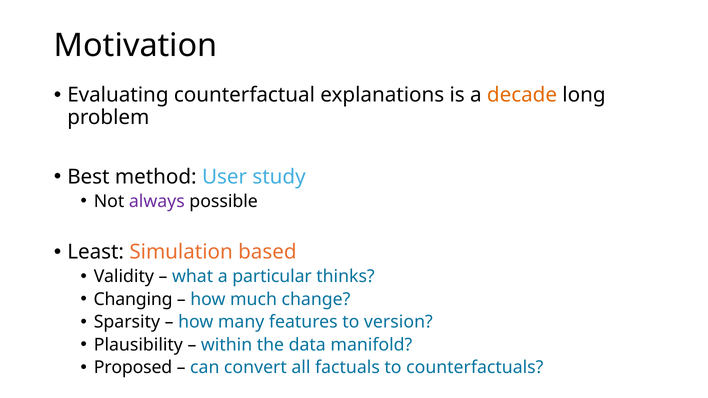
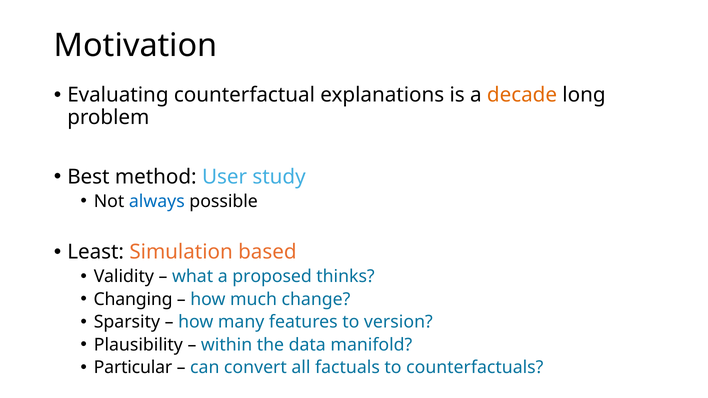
always colour: purple -> blue
particular: particular -> proposed
Proposed: Proposed -> Particular
